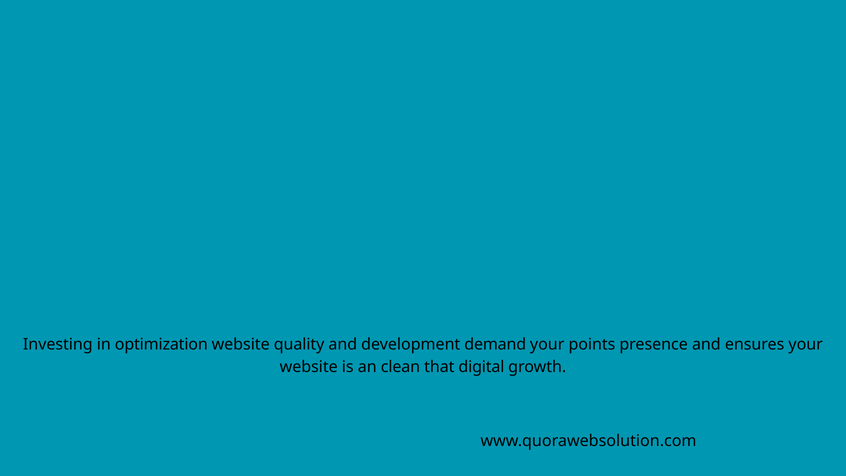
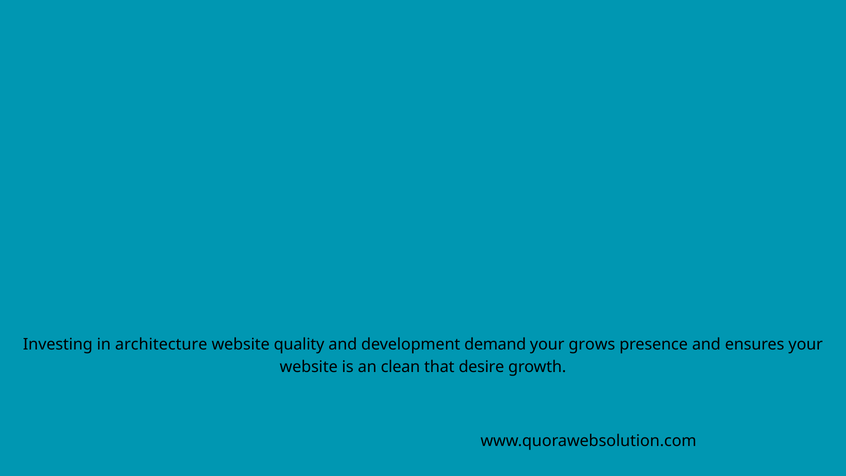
optimization: optimization -> architecture
points: points -> grows
digital: digital -> desire
